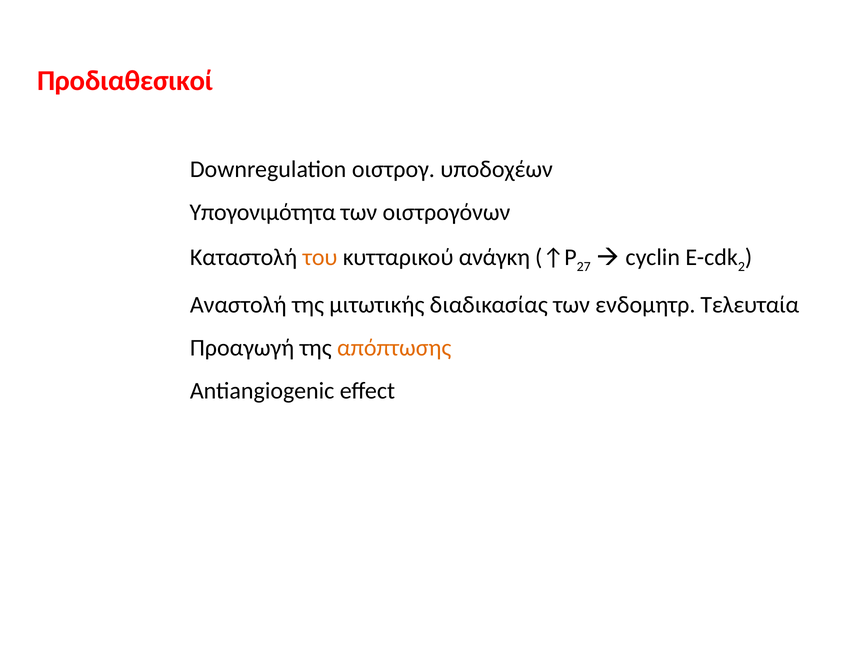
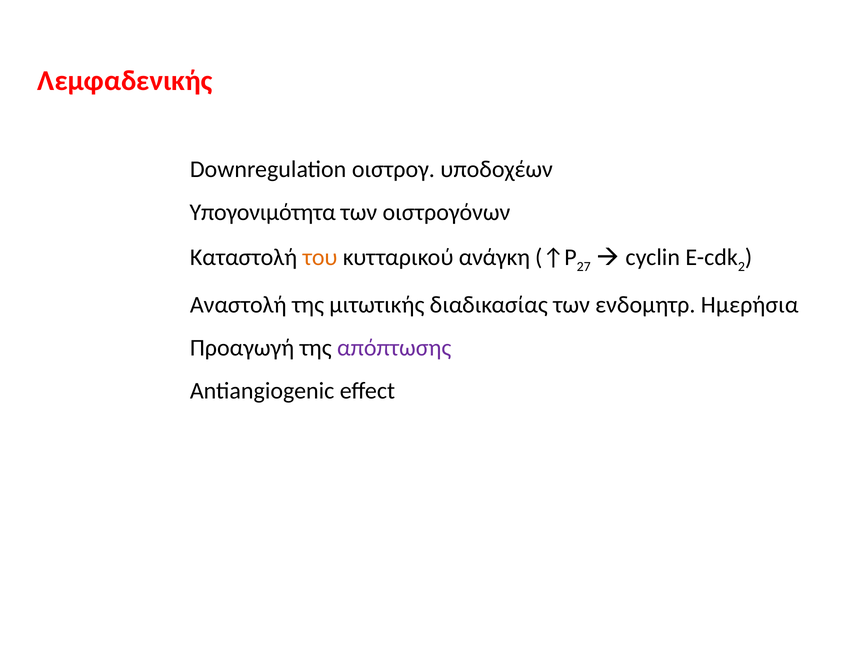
Προδιαθεσικοί: Προδιαθεσικοί -> Λεμφαδενικής
Τελευταία: Τελευταία -> Ημερήσια
απόπτωσης colour: orange -> purple
